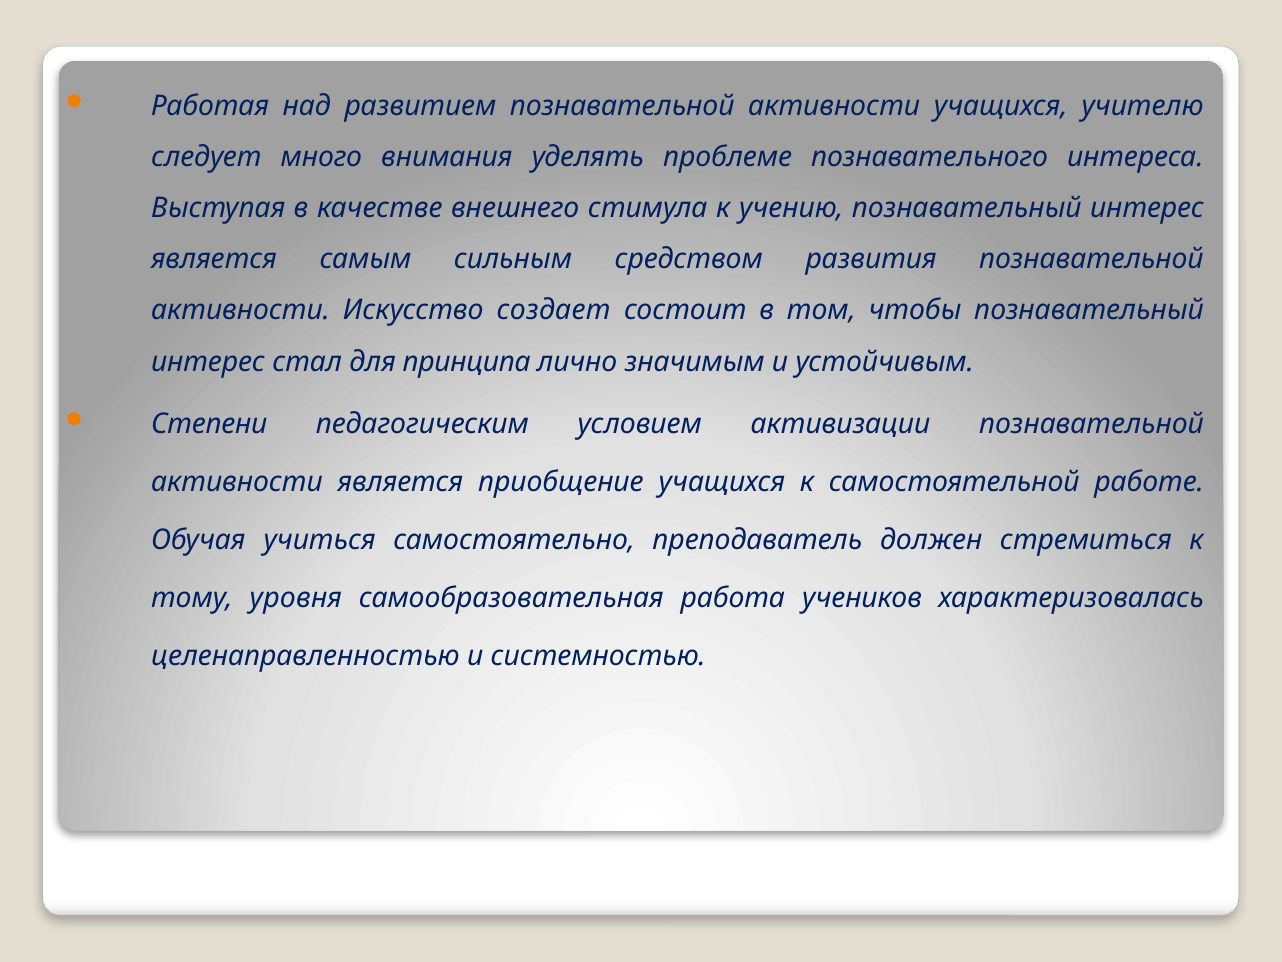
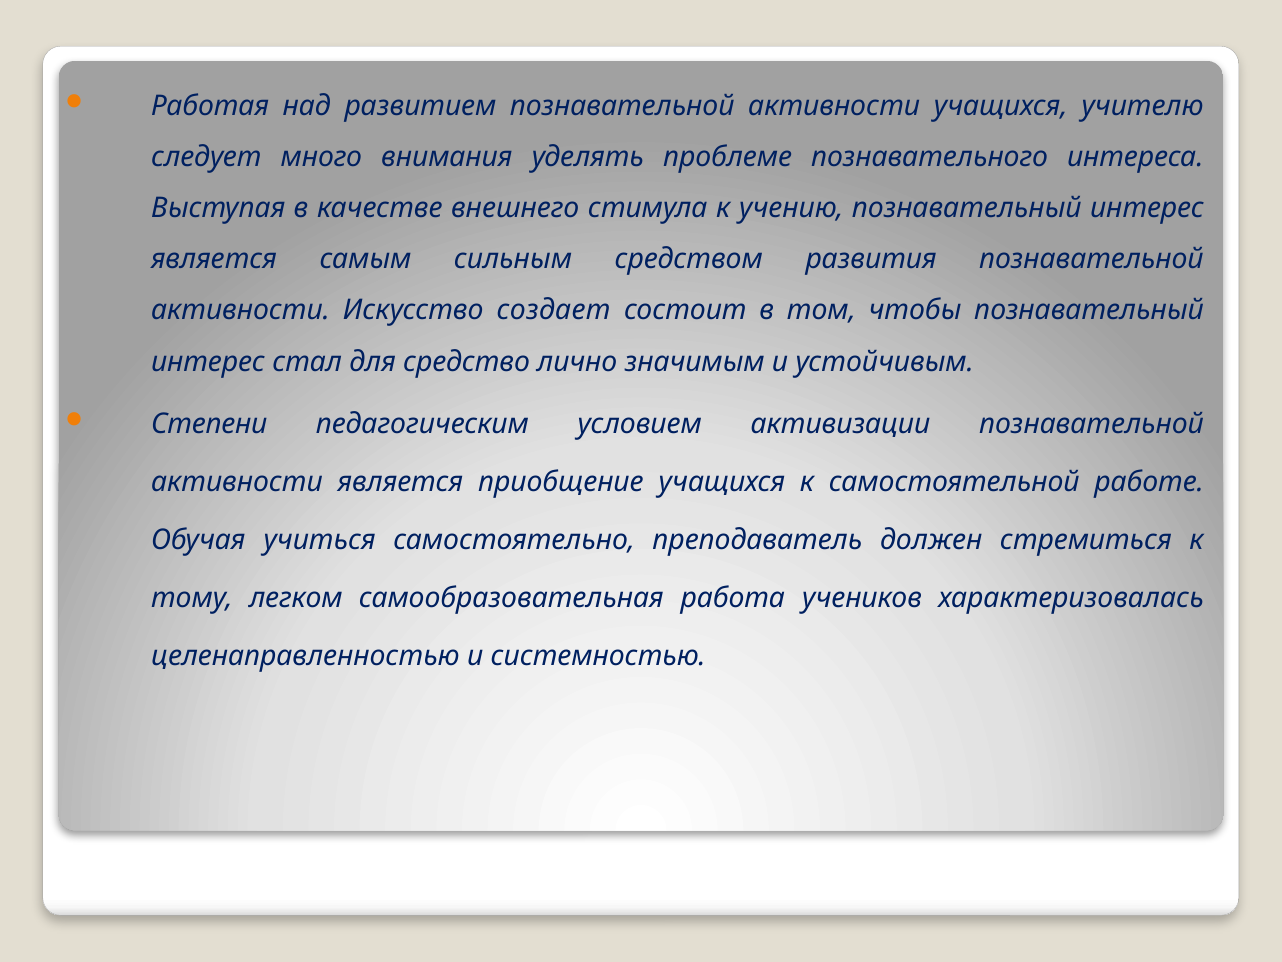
принципа: принципа -> средство
уровня: уровня -> легком
